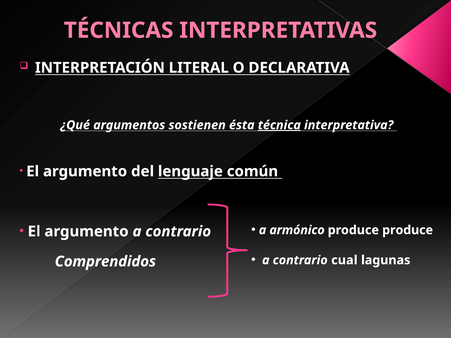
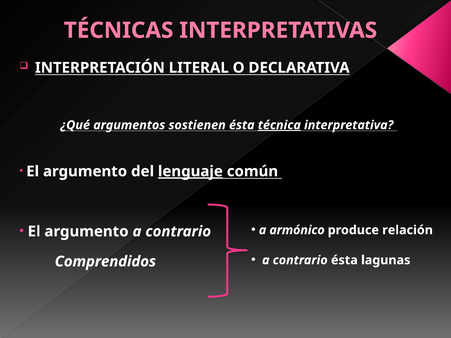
lenguaje underline: none -> present
produce produce: produce -> relación
contrario cual: cual -> ésta
